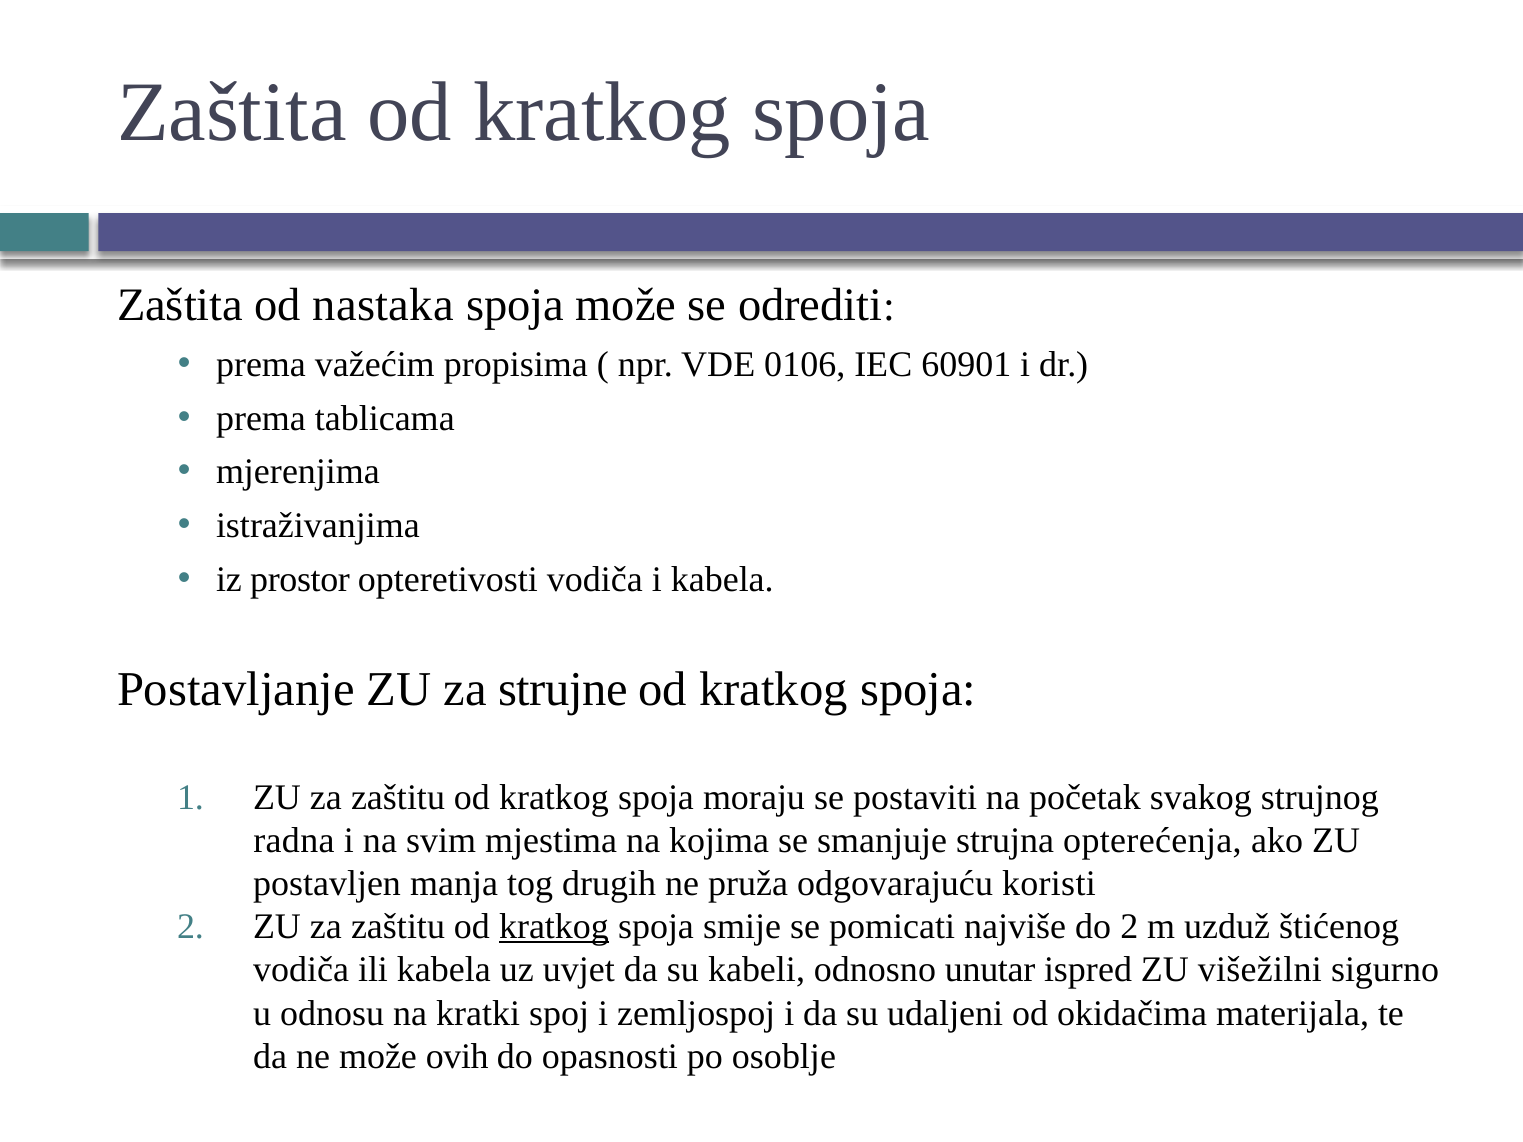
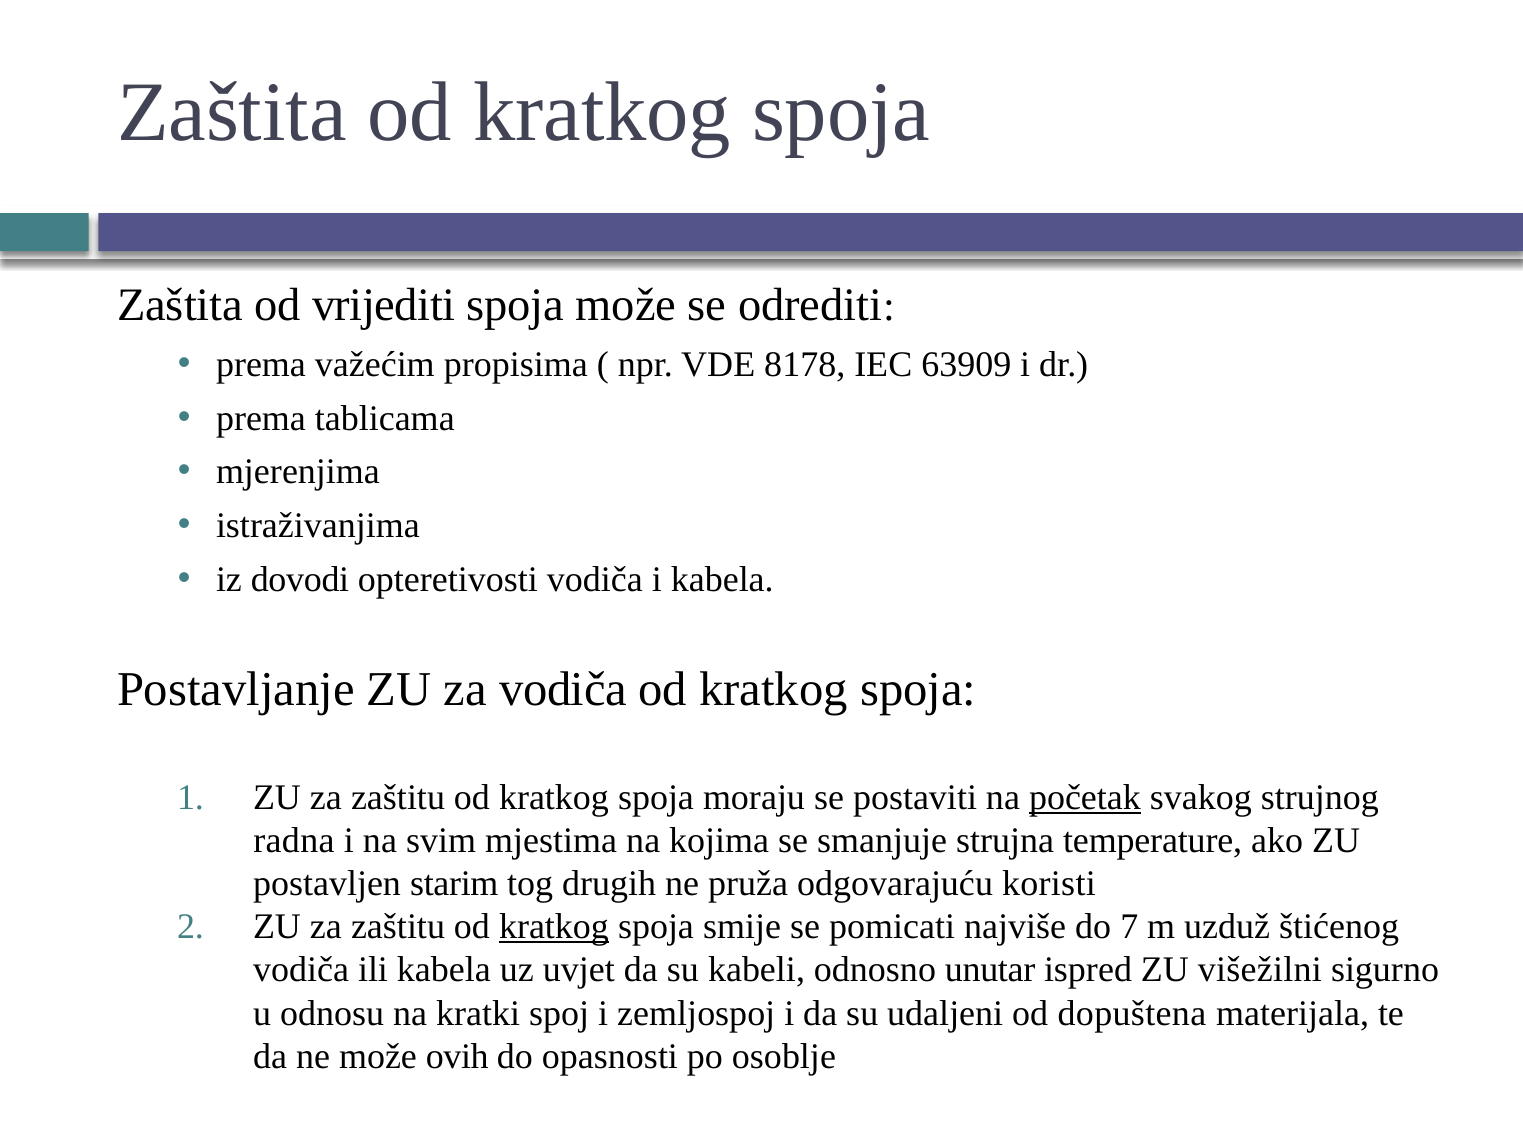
nastaka: nastaka -> vrijediti
0106: 0106 -> 8178
60901: 60901 -> 63909
prostor: prostor -> dovodi
za strujne: strujne -> vodiča
početak underline: none -> present
opterećenja: opterećenja -> temperature
manja: manja -> starim
do 2: 2 -> 7
okidačima: okidačima -> dopuštena
